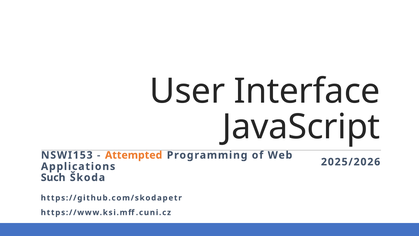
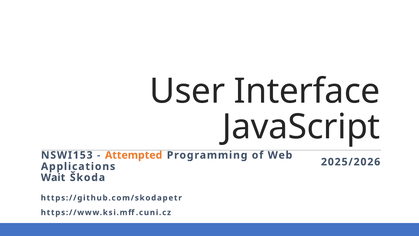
Such: Such -> Wait
